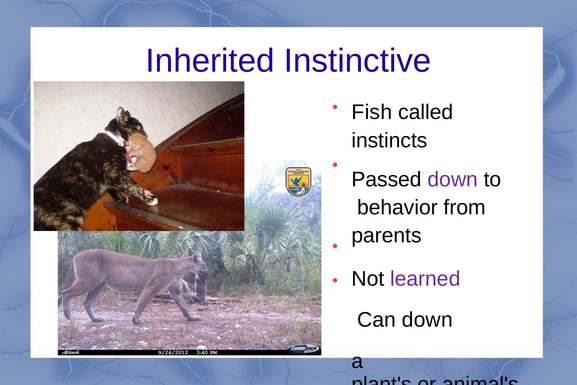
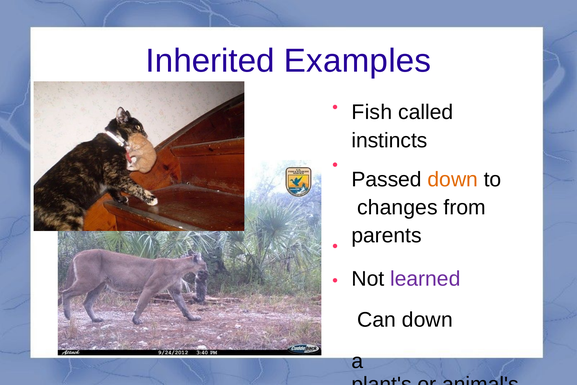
Instinctive: Instinctive -> Examples
down at (453, 179) colour: purple -> orange
behavior: behavior -> changes
